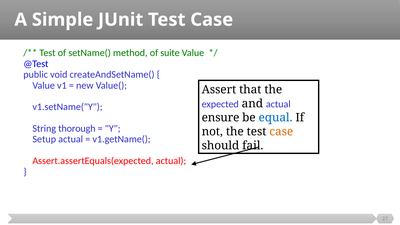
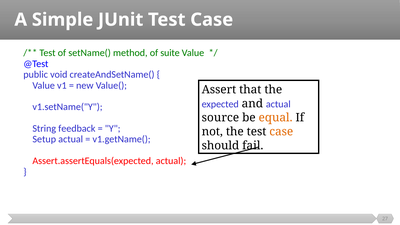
ensure: ensure -> source
equal colour: blue -> orange
thorough: thorough -> feedback
